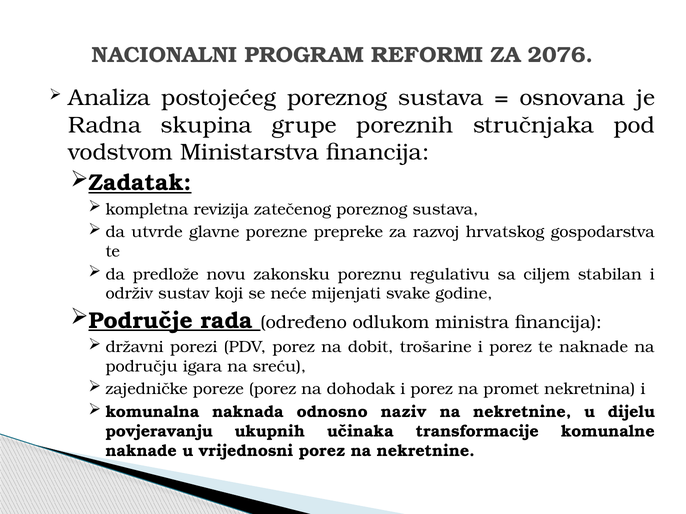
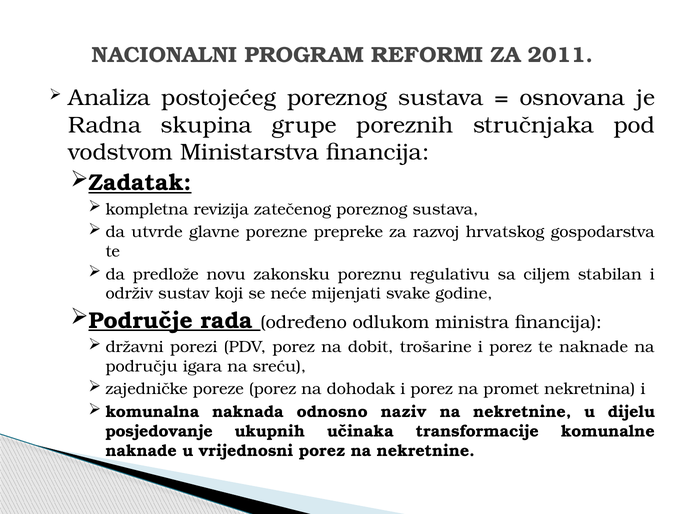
2076: 2076 -> 2011
povjeravanju: povjeravanju -> posjedovanje
